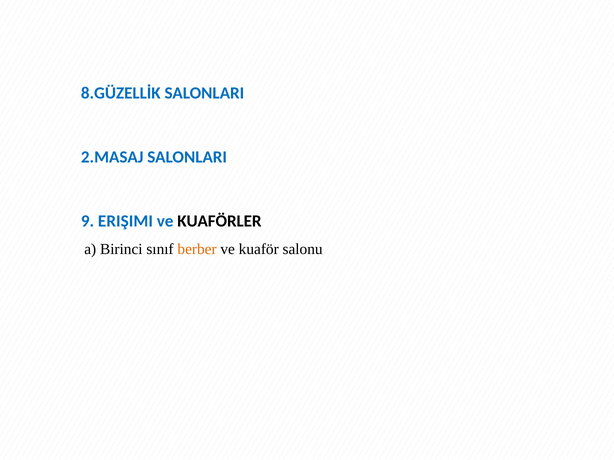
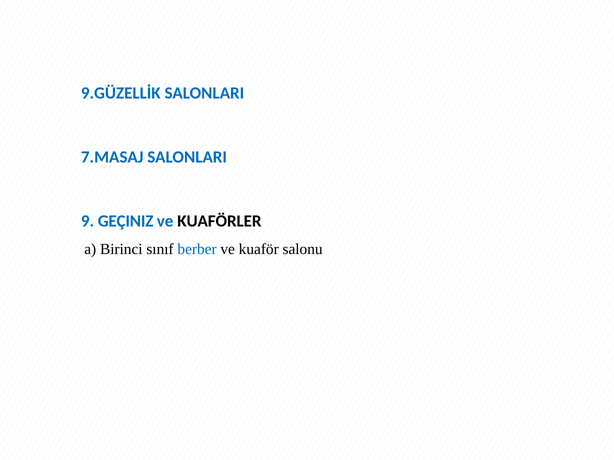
8.GÜZELLİK: 8.GÜZELLİK -> 9.GÜZELLİK
2.MASAJ: 2.MASAJ -> 7.MASAJ
ERIŞIMI: ERIŞIMI -> GEÇINIZ
berber colour: orange -> blue
